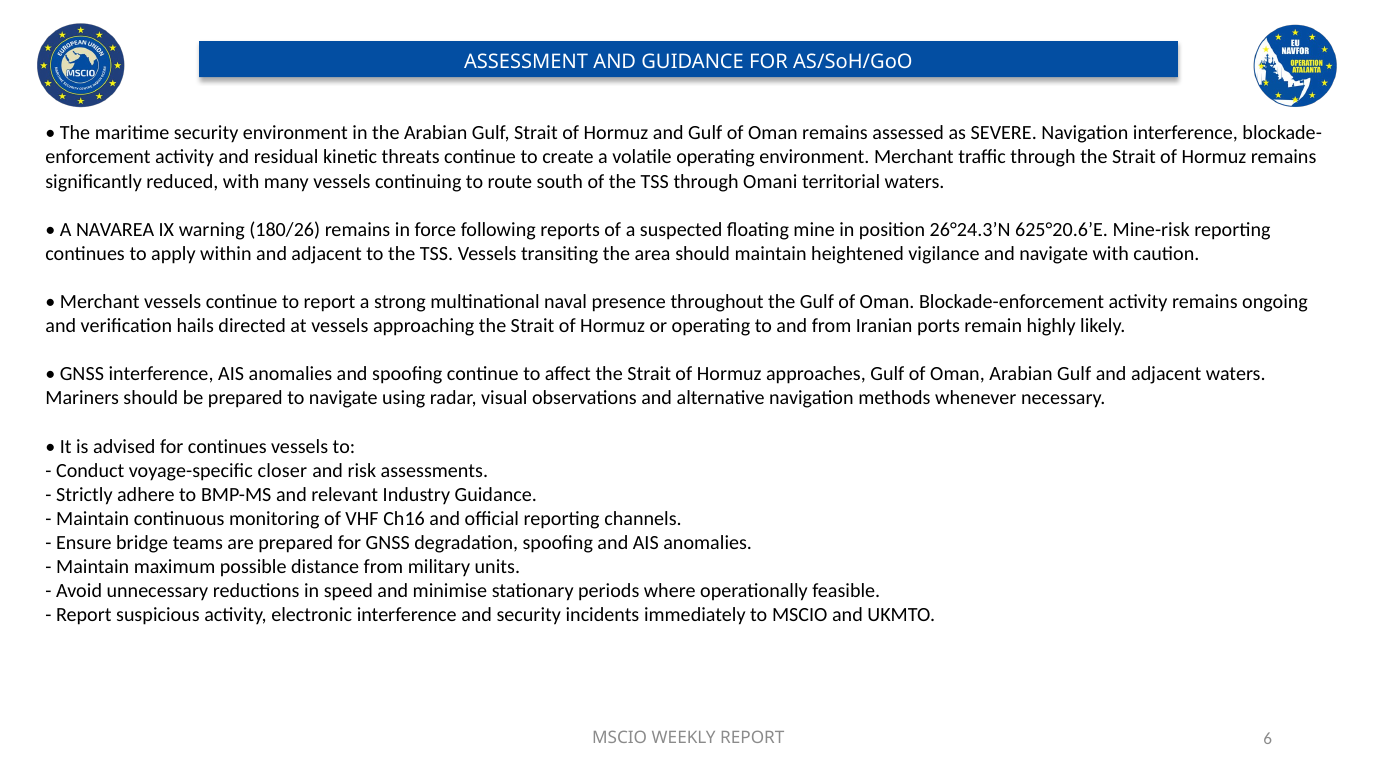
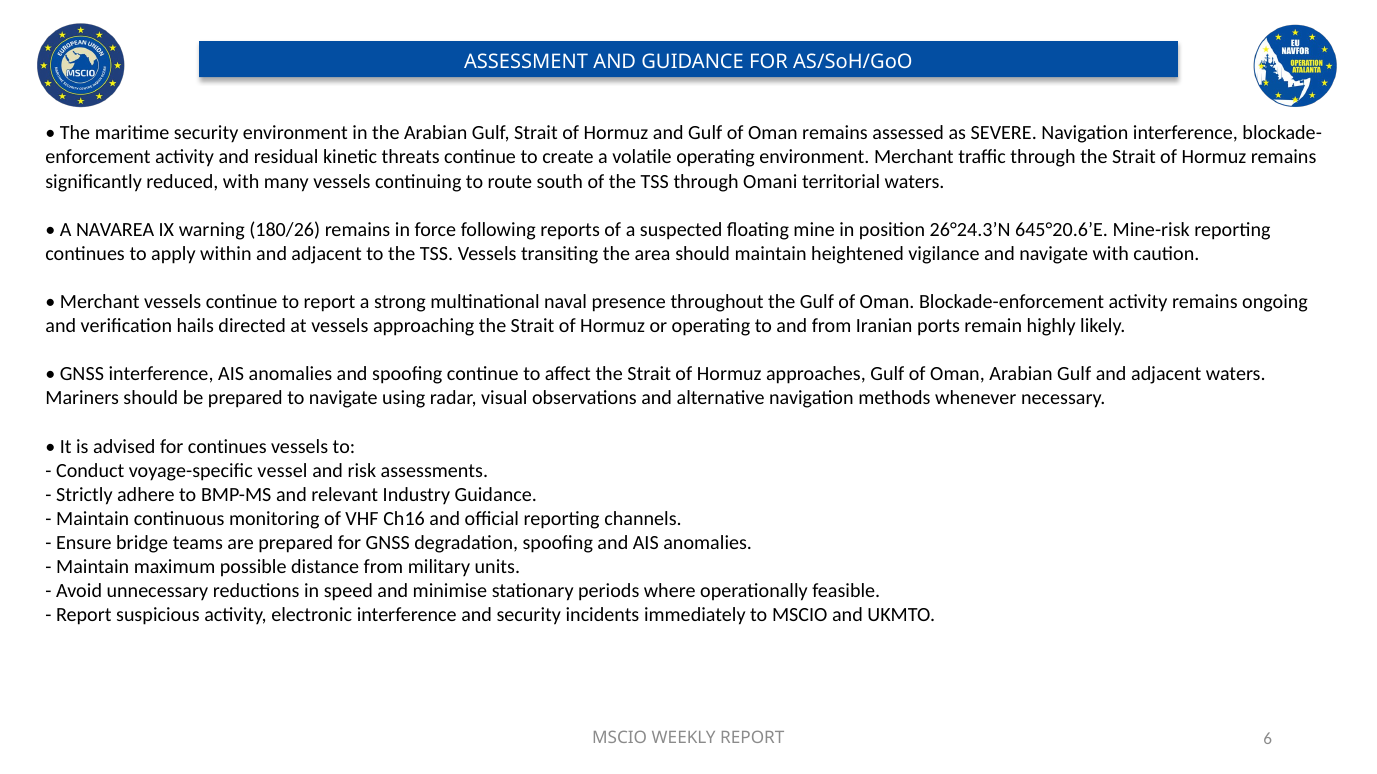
625°20.6’E: 625°20.6’E -> 645°20.6’E
closer: closer -> vessel
